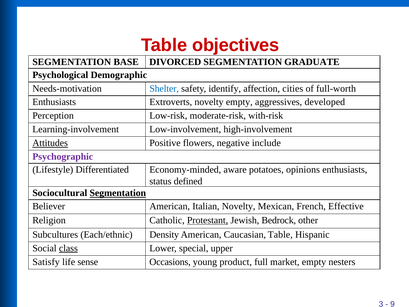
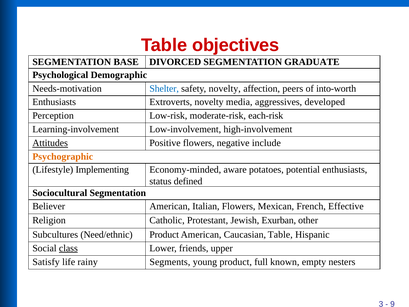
safety identify: identify -> novelty
cities: cities -> peers
full-worth: full-worth -> into-worth
novelty empty: empty -> media
with-risk: with-risk -> each-risk
Psychographic colour: purple -> orange
Differentiated: Differentiated -> Implementing
opinions: opinions -> potential
Segmentation at (118, 193) underline: present -> none
Italian Novelty: Novelty -> Flowers
Protestant underline: present -> none
Bedrock: Bedrock -> Exurban
Each/ethnic: Each/ethnic -> Need/ethnic
Density at (164, 234): Density -> Product
special: special -> friends
sense: sense -> rainy
Occasions: Occasions -> Segments
market: market -> known
